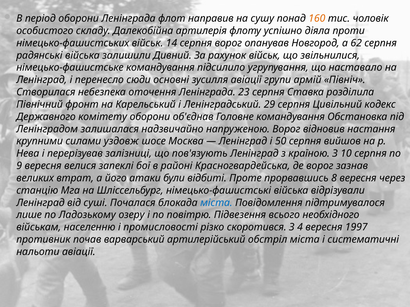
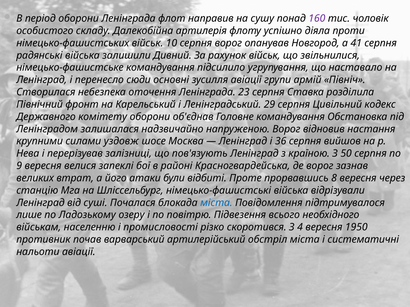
160 colour: orange -> purple
14: 14 -> 10
62: 62 -> 41
50: 50 -> 36
10: 10 -> 50
1997: 1997 -> 1950
